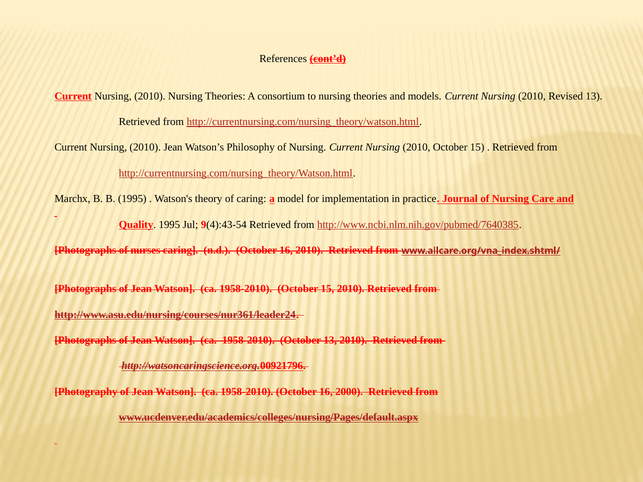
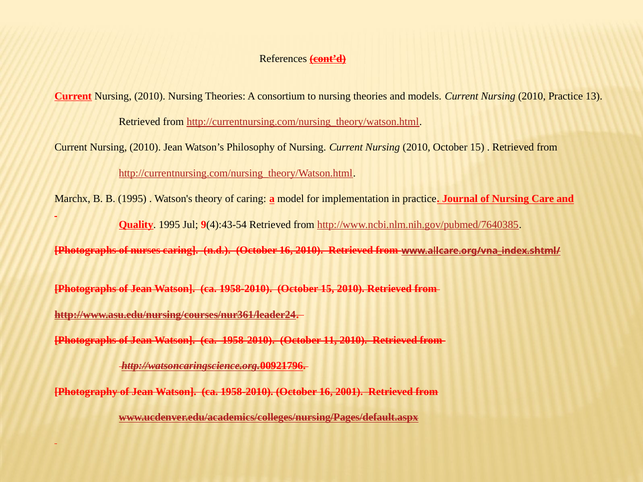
2010 Revised: Revised -> Practice
October 13: 13 -> 11
2000: 2000 -> 2001
